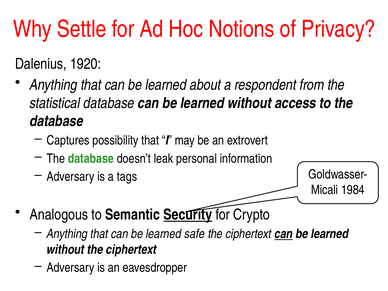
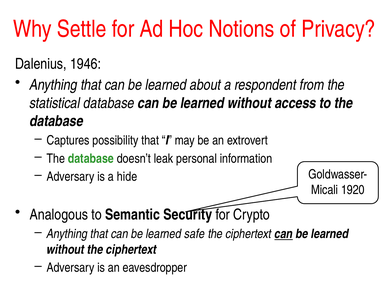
1920: 1920 -> 1946
tags: tags -> hide
1984: 1984 -> 1920
Security underline: present -> none
